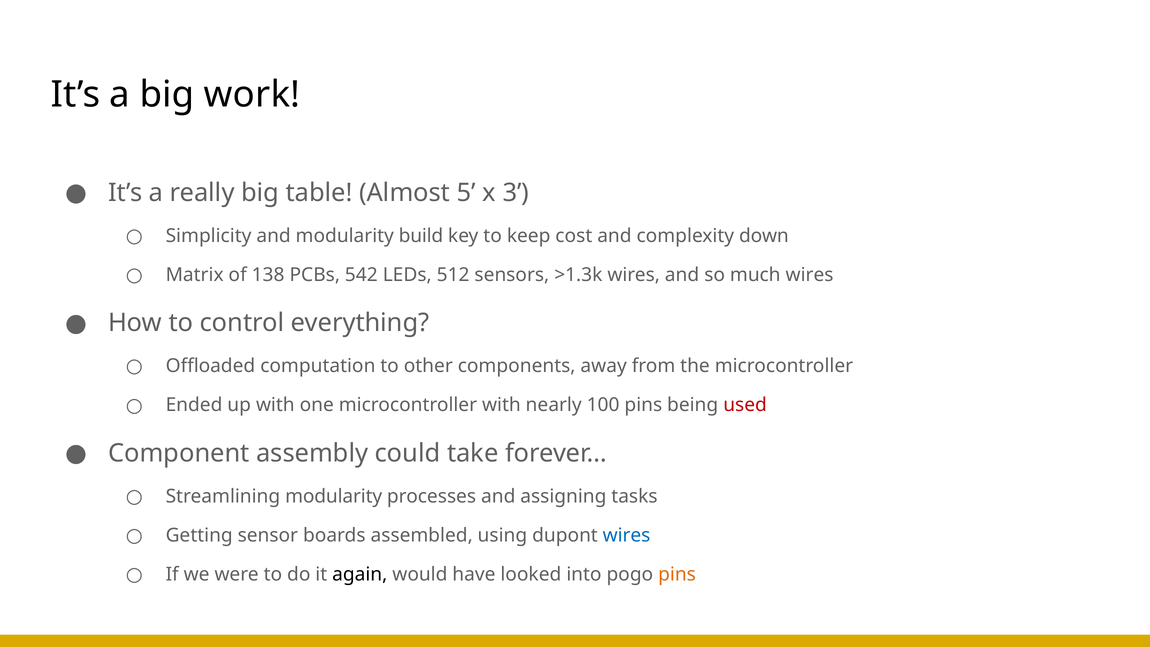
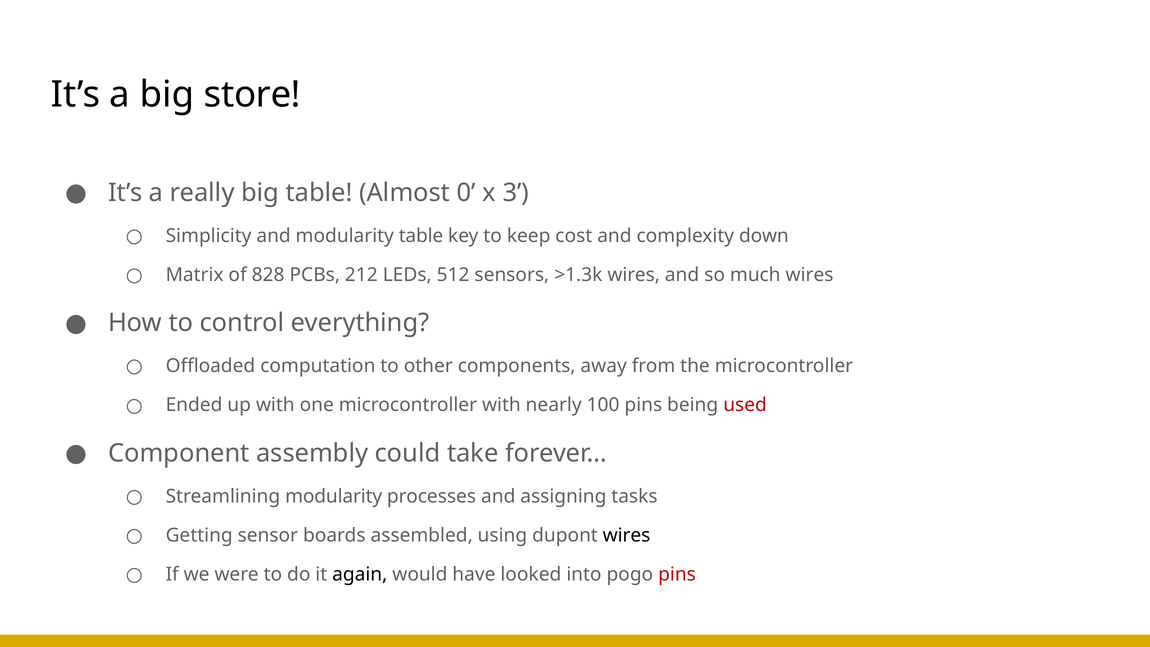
work: work -> store
5: 5 -> 0
modularity build: build -> table
138: 138 -> 828
542: 542 -> 212
wires at (627, 535) colour: blue -> black
pins at (677, 574) colour: orange -> red
